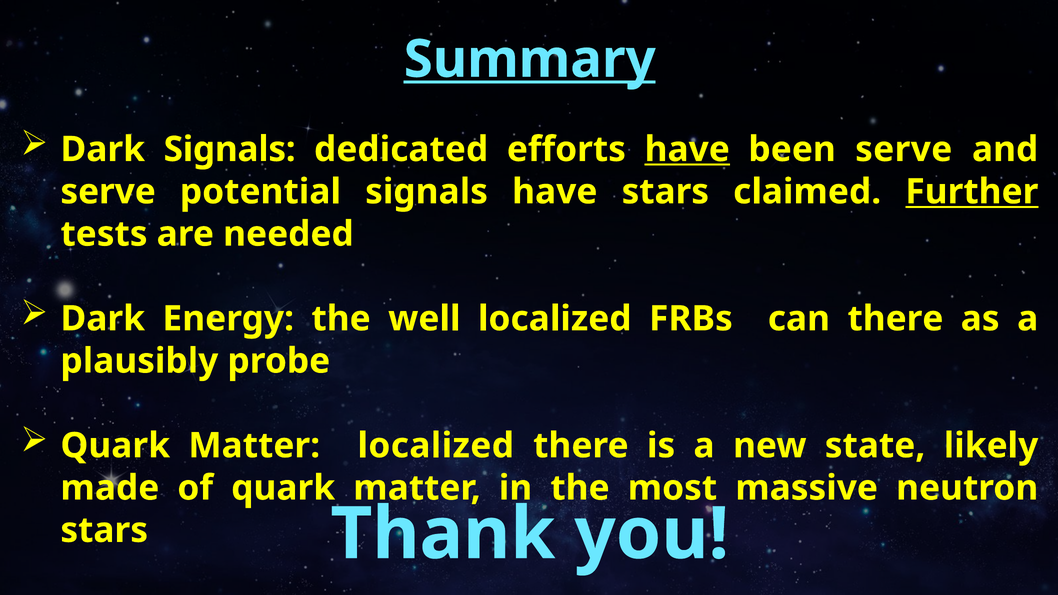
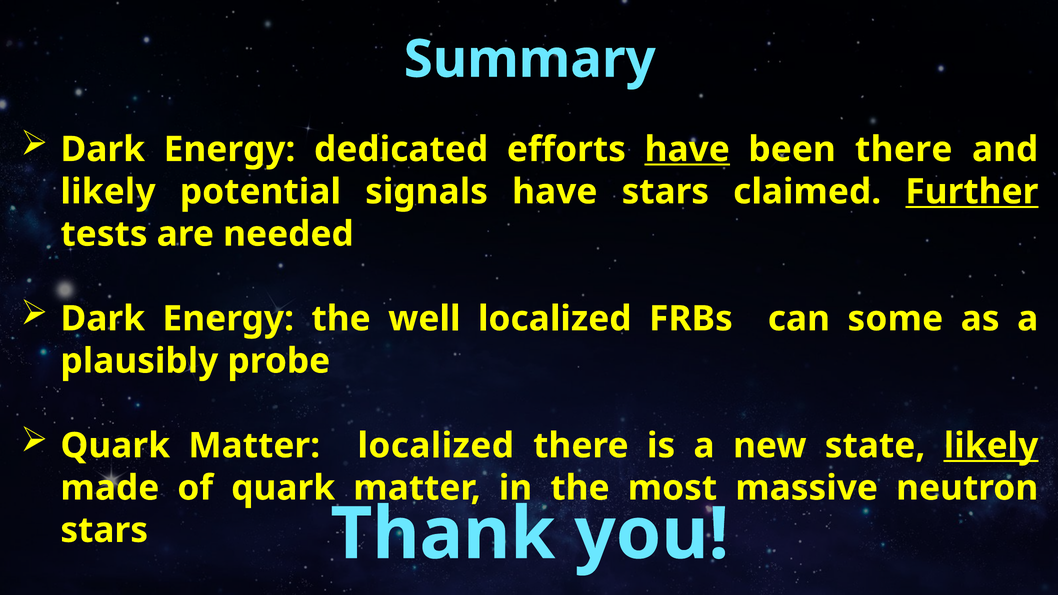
Summary underline: present -> none
Signals at (230, 149): Signals -> Energy
been serve: serve -> there
serve at (108, 192): serve -> likely
can there: there -> some
likely at (991, 446) underline: none -> present
